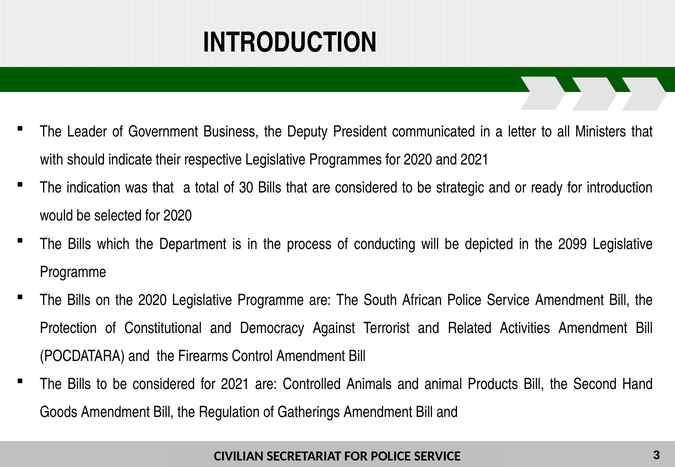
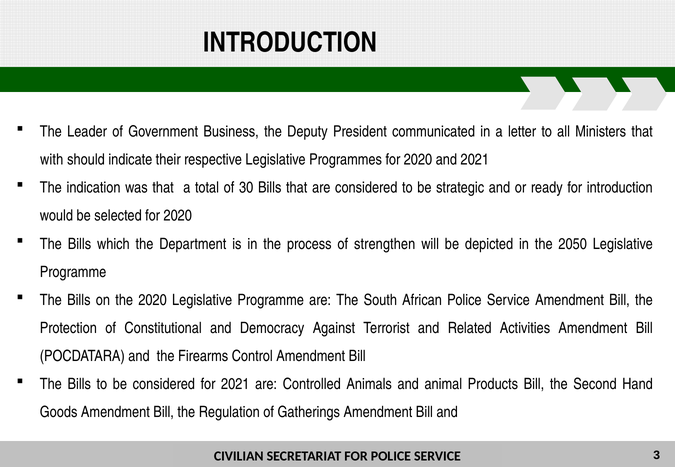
conducting: conducting -> strengthen
2099: 2099 -> 2050
